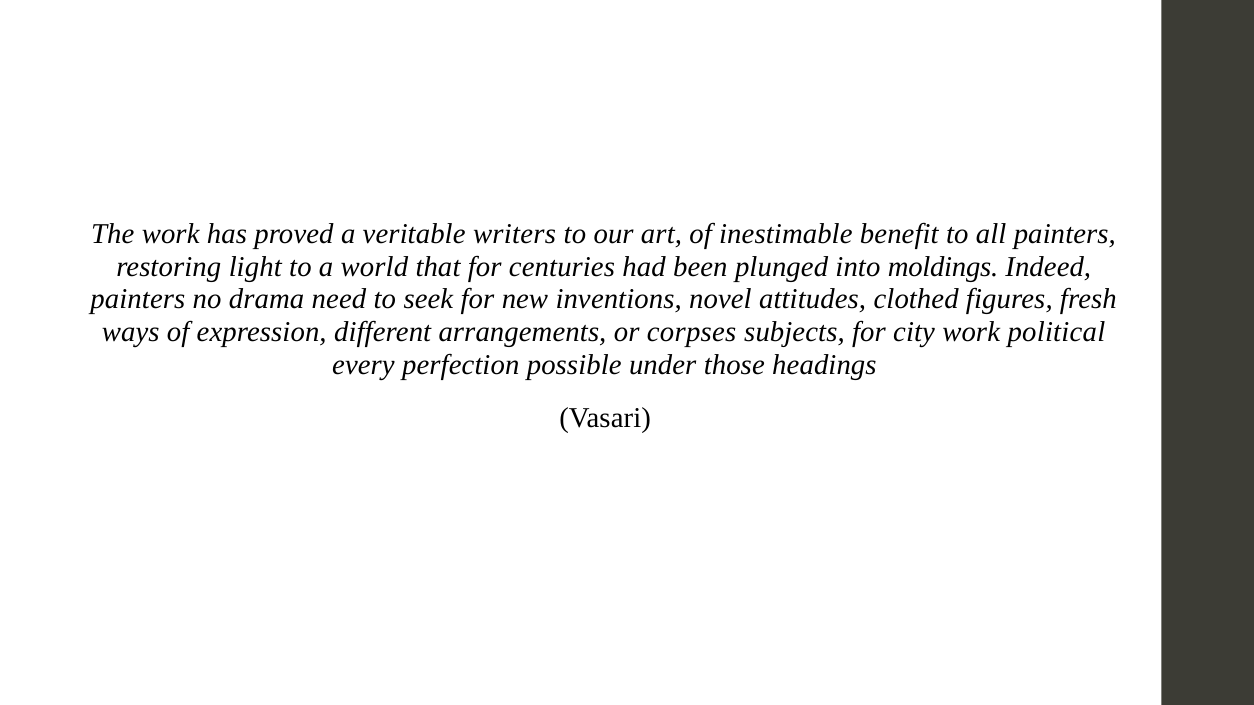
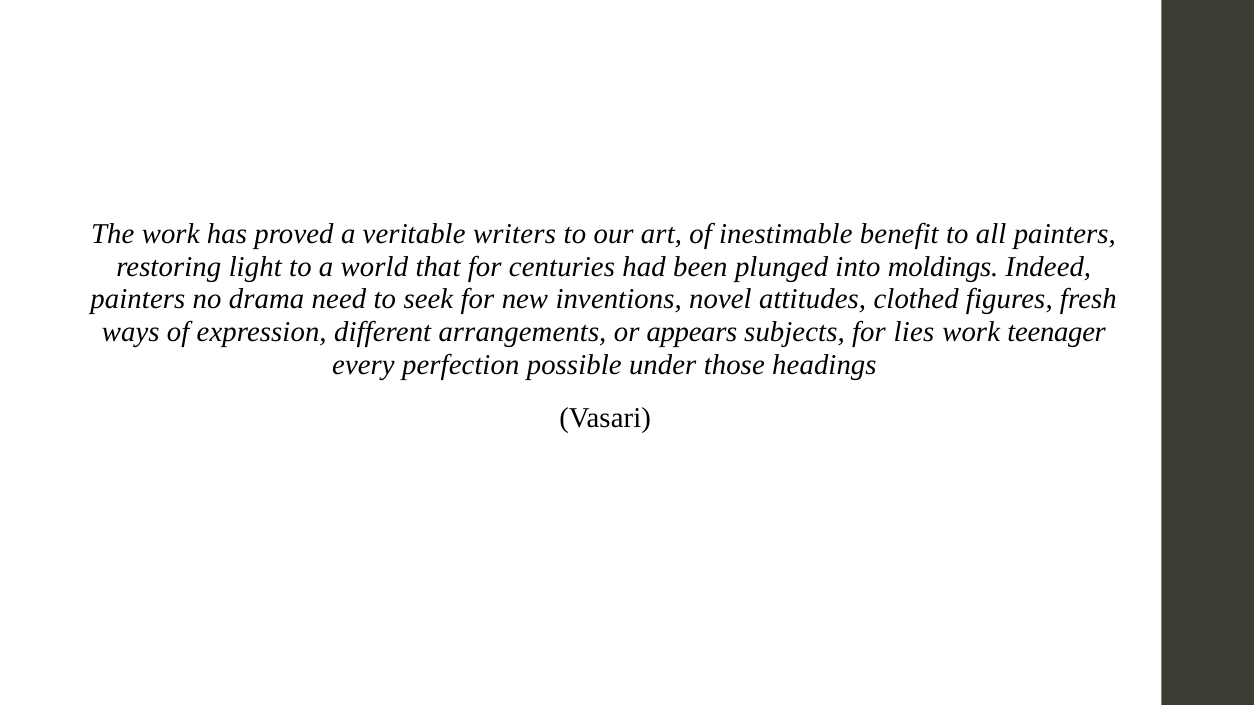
corpses: corpses -> appears
city: city -> lies
political: political -> teenager
